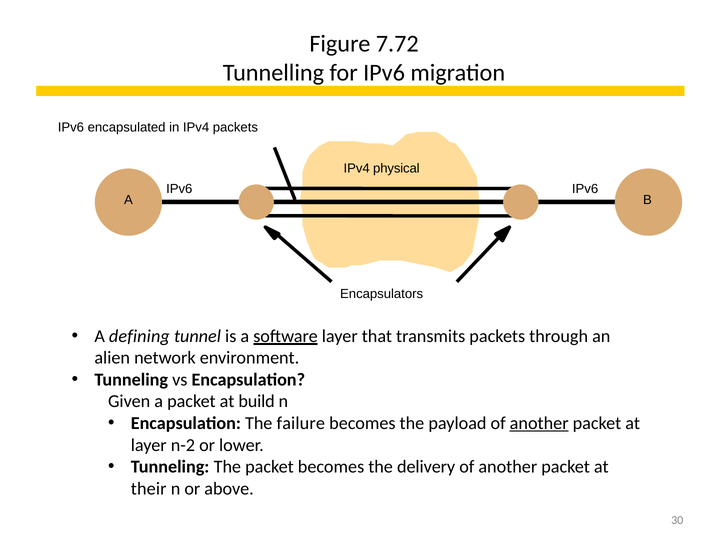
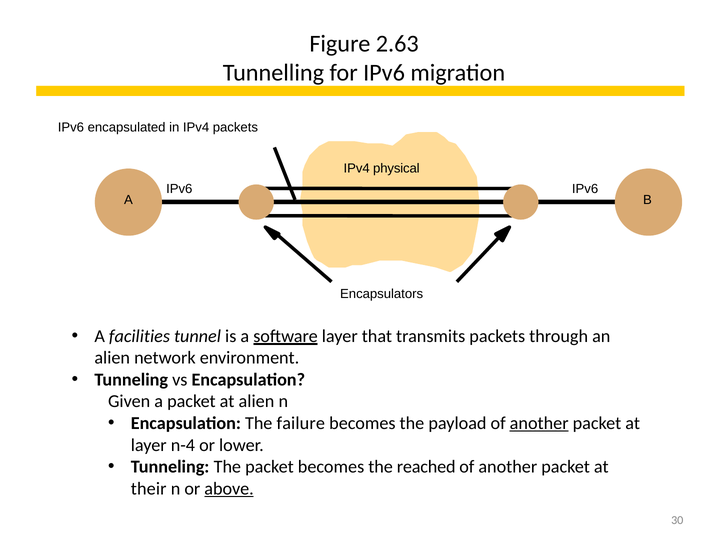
7.72: 7.72 -> 2.63
defining: defining -> facilities
at build: build -> alien
n-2: n-2 -> n-4
delivery: delivery -> reached
above underline: none -> present
